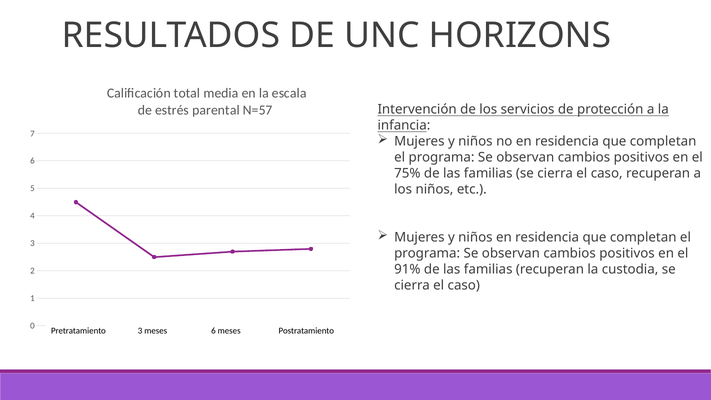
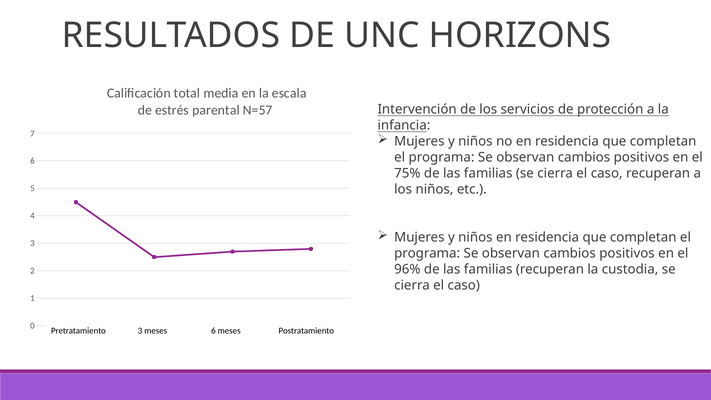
91%: 91% -> 96%
